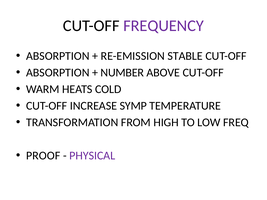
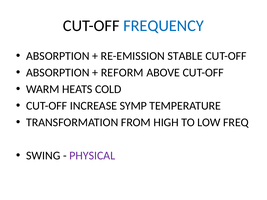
FREQUENCY colour: purple -> blue
NUMBER: NUMBER -> REFORM
PROOF: PROOF -> SWING
